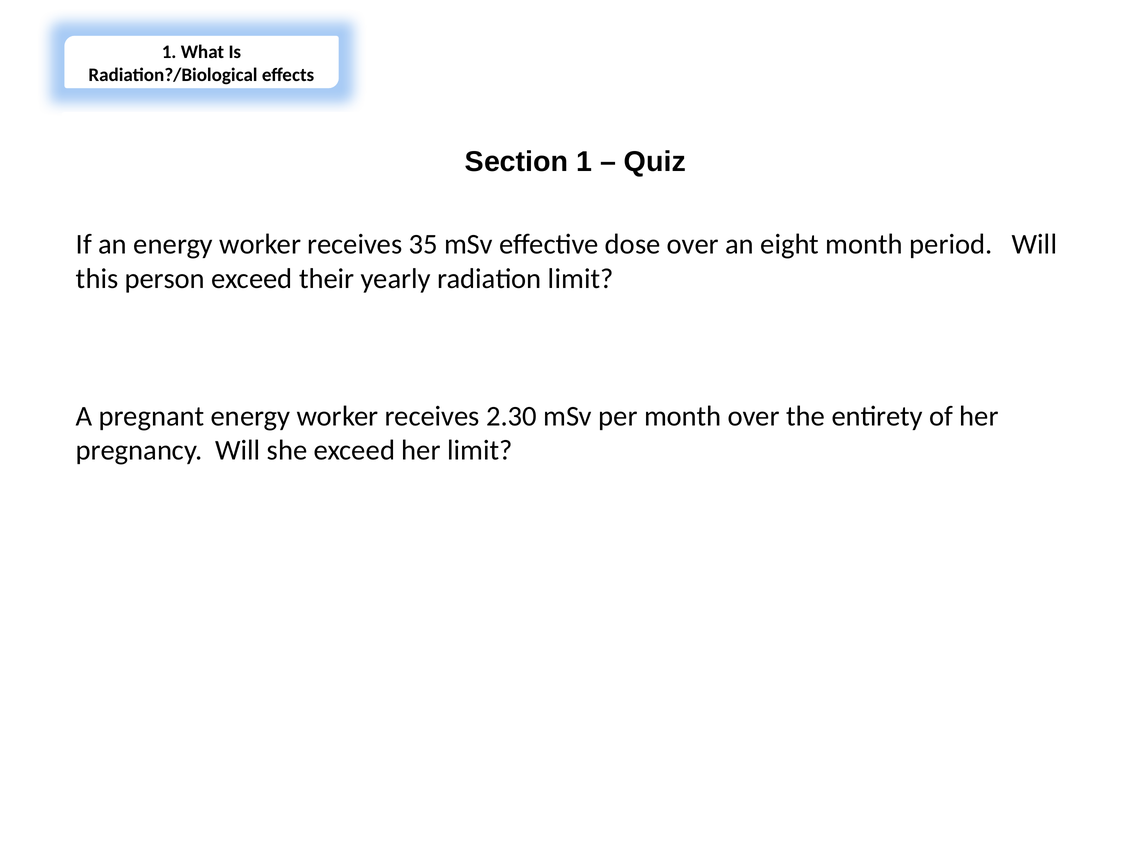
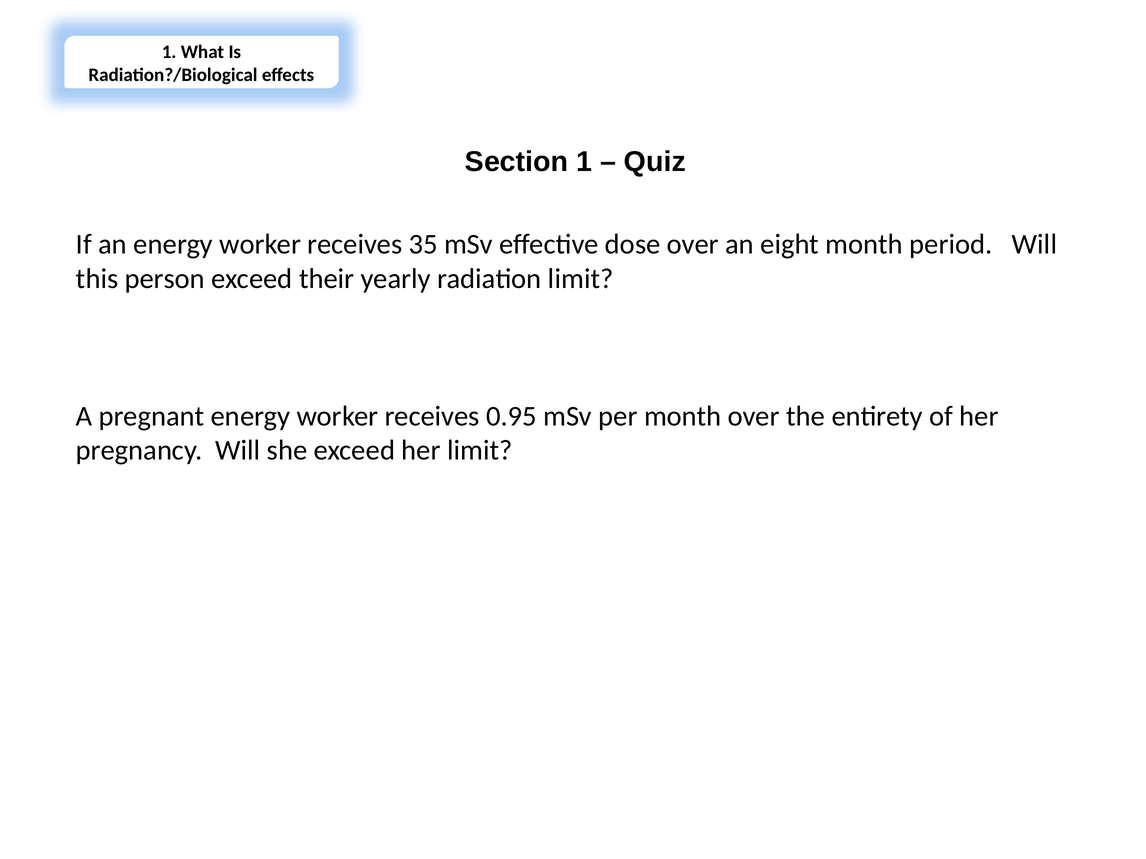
2.30: 2.30 -> 0.95
